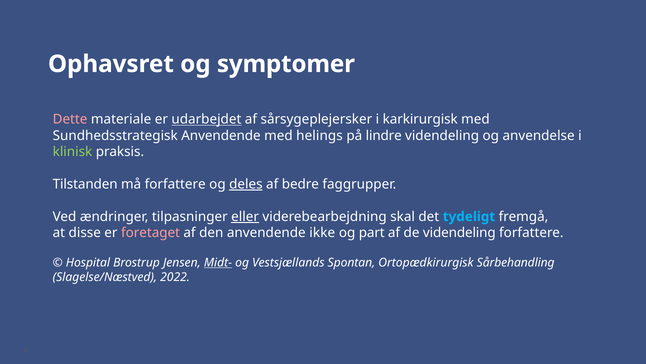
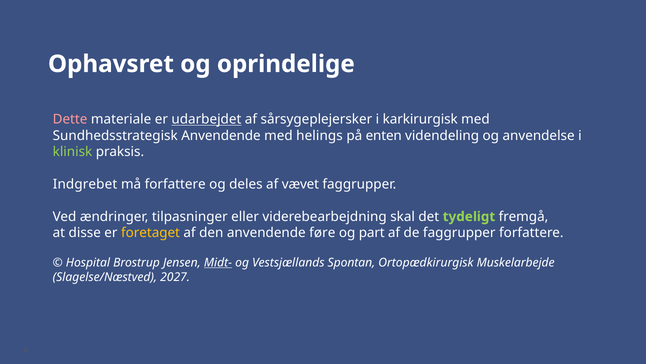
symptomer: symptomer -> oprindelige
lindre: lindre -> enten
Tilstanden: Tilstanden -> Indgrebet
deles underline: present -> none
bedre: bedre -> vævet
eller underline: present -> none
tydeligt colour: light blue -> light green
foretaget colour: pink -> yellow
ikke: ikke -> føre
de videndeling: videndeling -> faggrupper
Sårbehandling: Sårbehandling -> Muskelarbejde
2022: 2022 -> 2027
